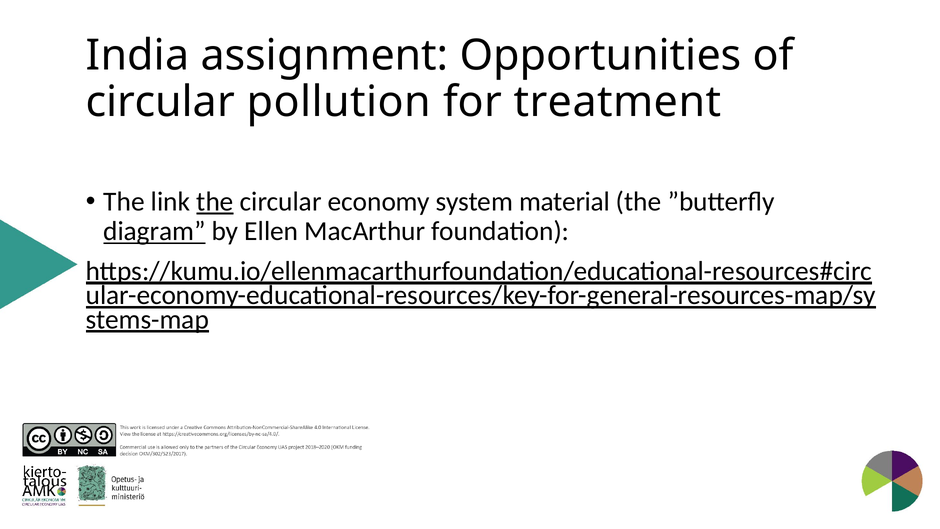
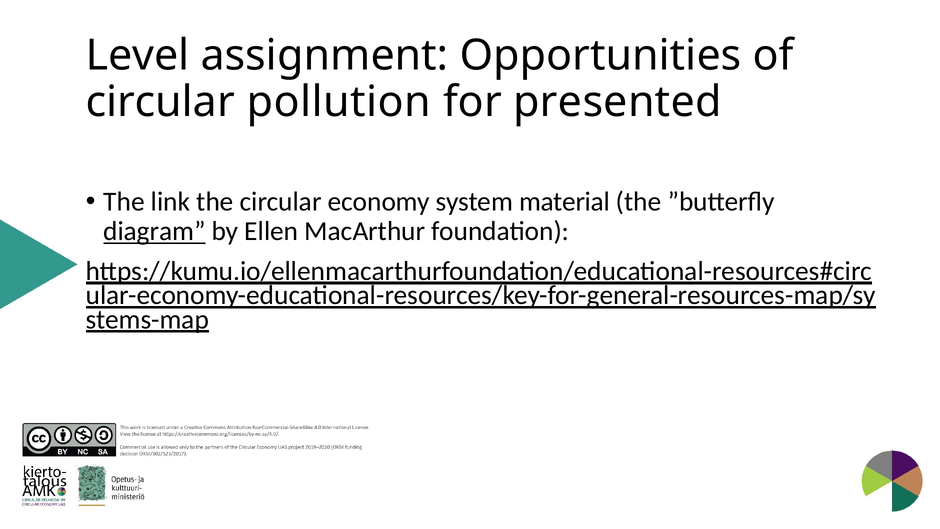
India: India -> Level
treatment: treatment -> presented
the at (215, 202) underline: present -> none
